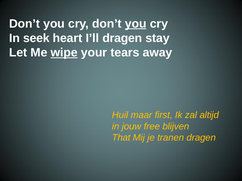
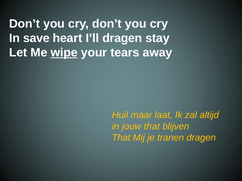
you at (136, 24) underline: present -> none
seek: seek -> save
first: first -> laat
jouw free: free -> that
